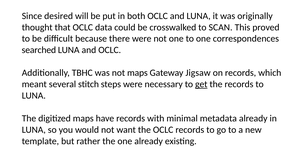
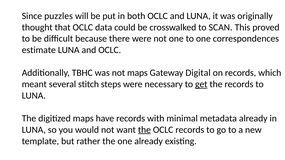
desired: desired -> puzzles
searched: searched -> estimate
Jigsaw: Jigsaw -> Digital
the at (144, 130) underline: none -> present
